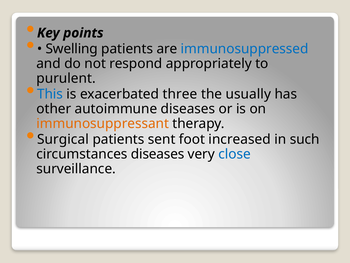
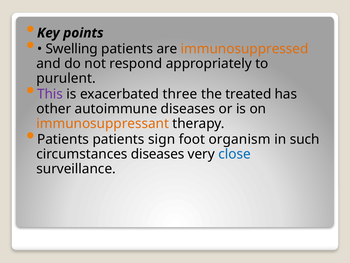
immunosuppressed colour: blue -> orange
This colour: blue -> purple
usually: usually -> treated
Surgical at (63, 139): Surgical -> Patients
sent: sent -> sign
increased: increased -> organism
